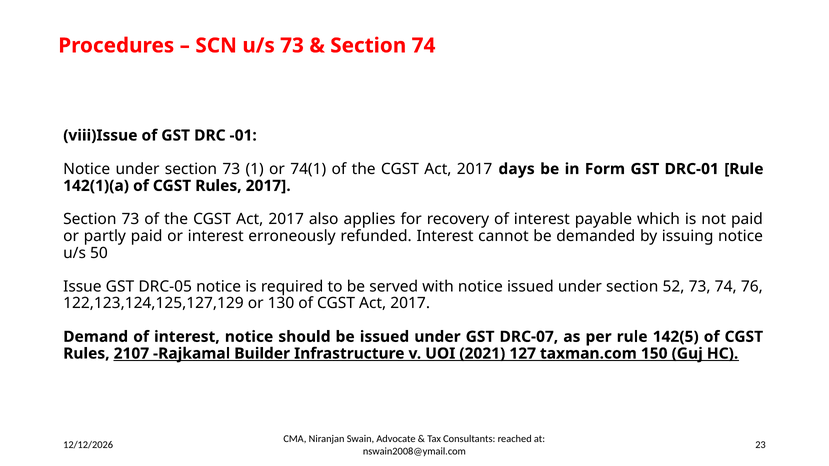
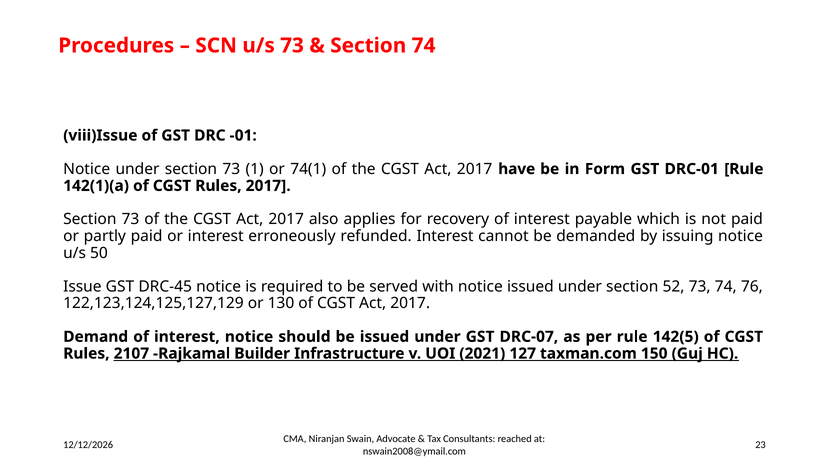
days: days -> have
DRC-05: DRC-05 -> DRC-45
